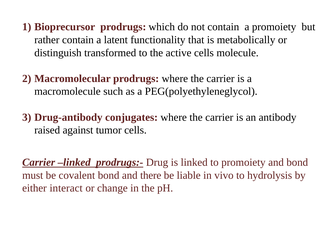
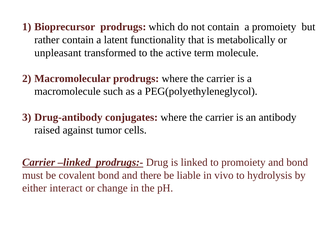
distinguish: distinguish -> unpleasant
active cells: cells -> term
